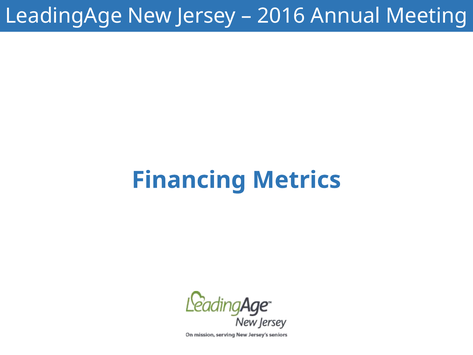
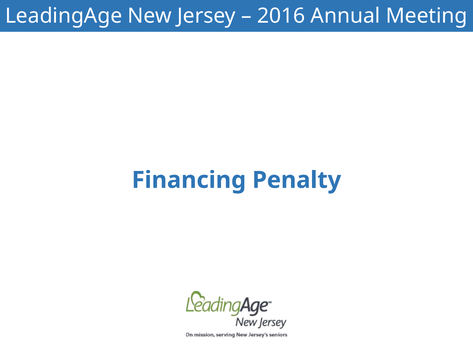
Metrics: Metrics -> Penalty
